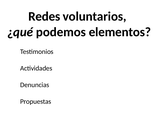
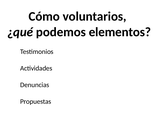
Redes: Redes -> Cómo
